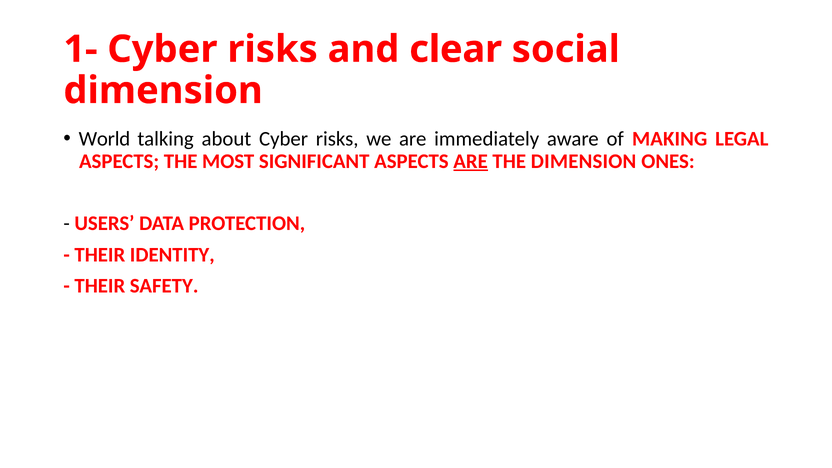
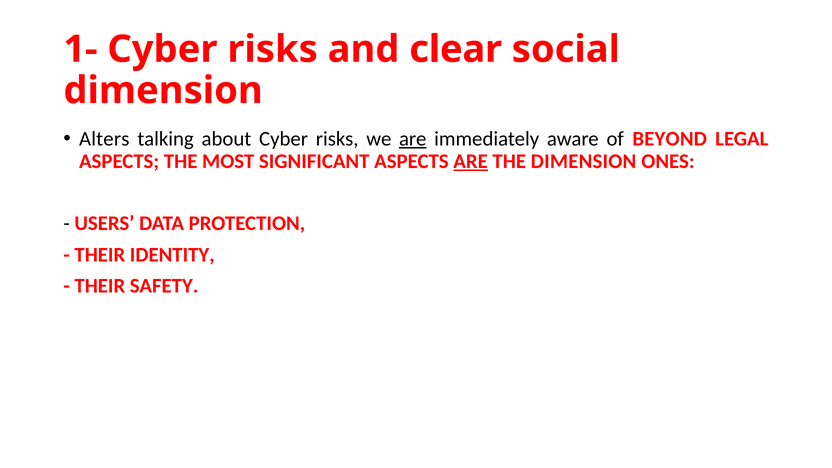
World: World -> Alters
are at (413, 139) underline: none -> present
MAKING: MAKING -> BEYOND
